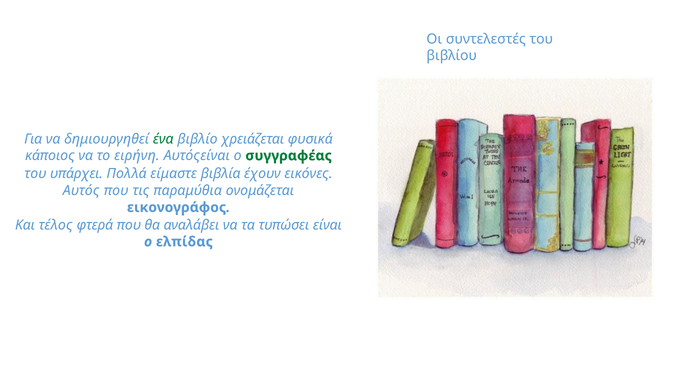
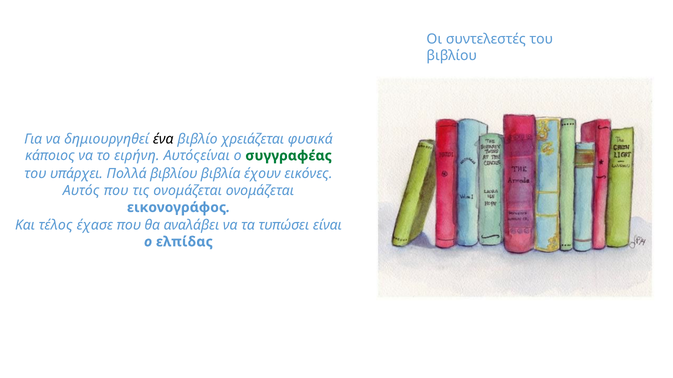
ένα colour: green -> black
Πολλά είμαστε: είμαστε -> βιβλίου
τις παραμύθια: παραμύθια -> ονομάζεται
φτερά: φτερά -> έχασε
